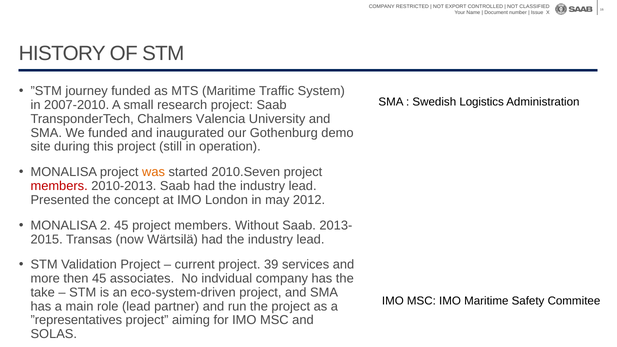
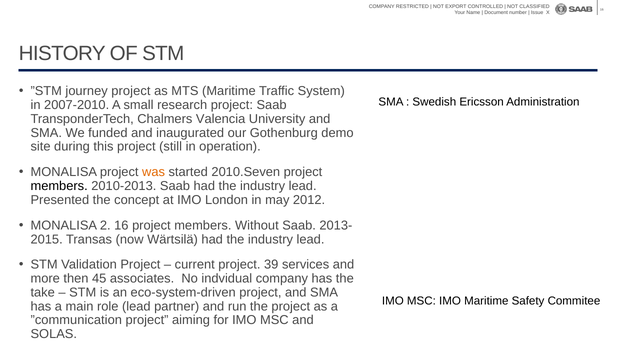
journey funded: funded -> project
Logistics: Logistics -> Ericsson
members at (59, 186) colour: red -> black
2 45: 45 -> 16
”representatives: ”representatives -> ”communication
